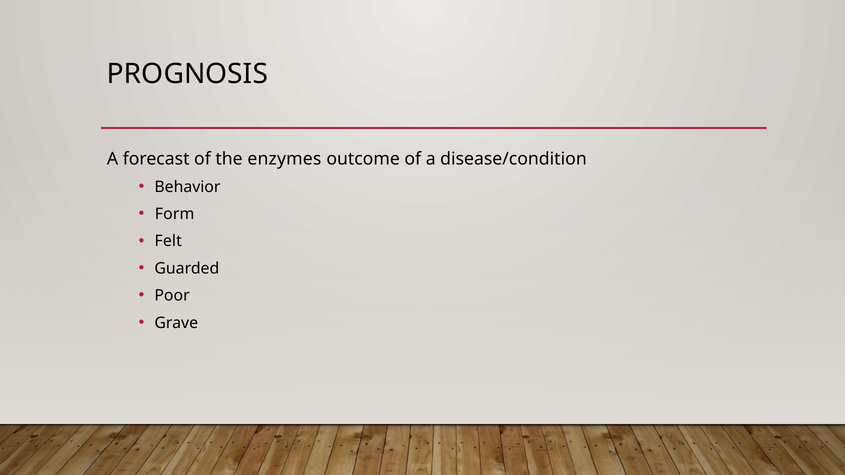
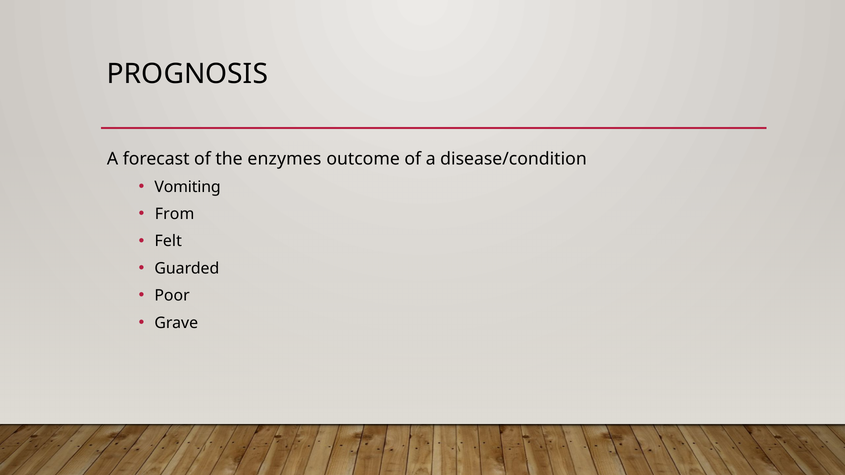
Behavior: Behavior -> Vomiting
Form: Form -> From
